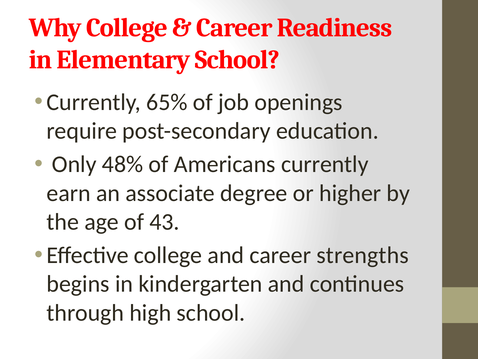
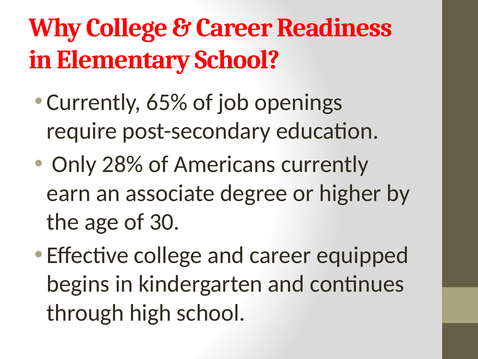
48%: 48% -> 28%
43: 43 -> 30
strengths: strengths -> equipped
